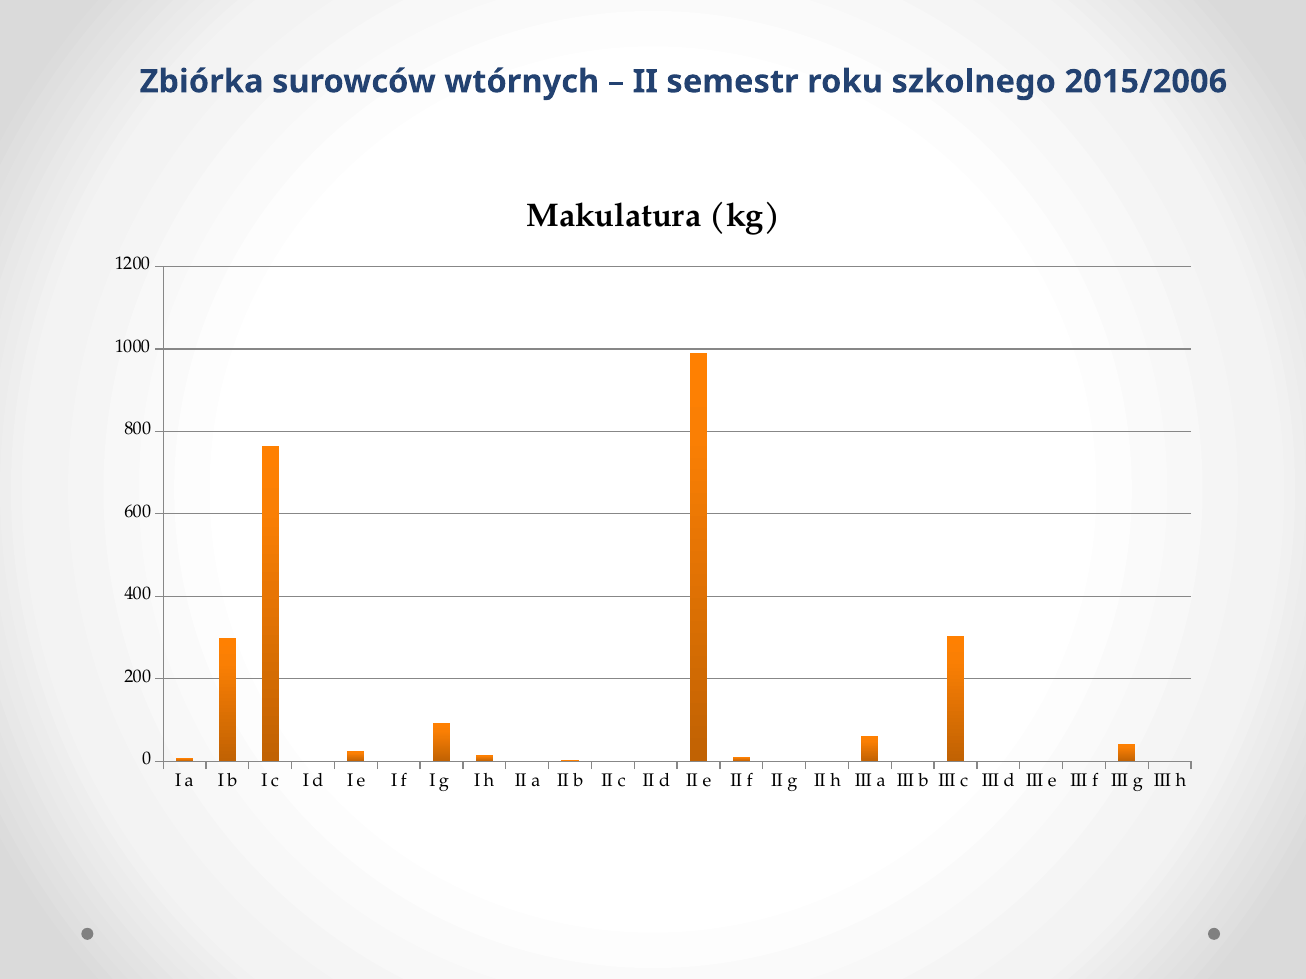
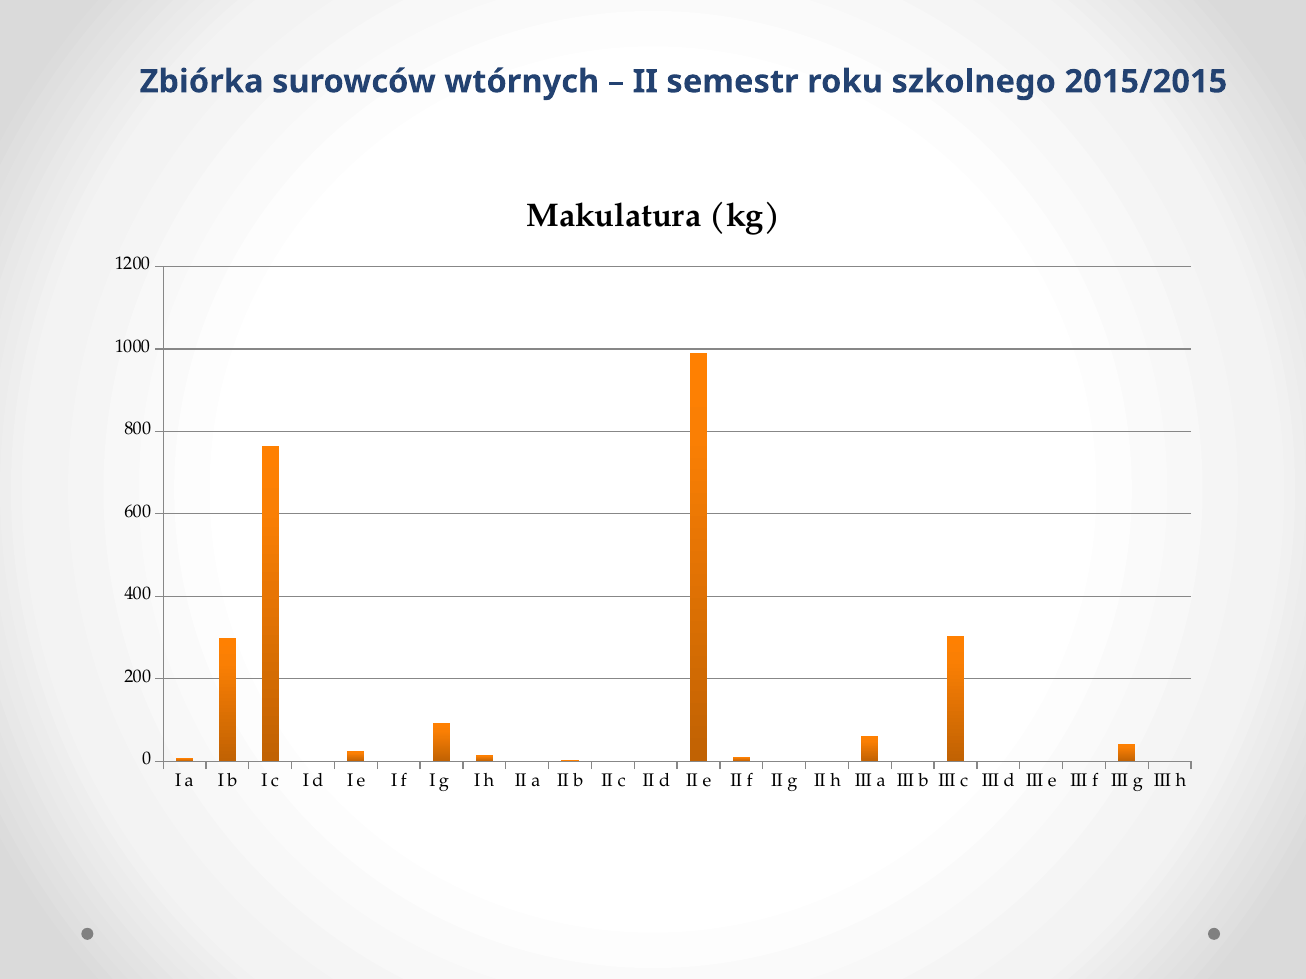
2015/2006: 2015/2006 -> 2015/2015
